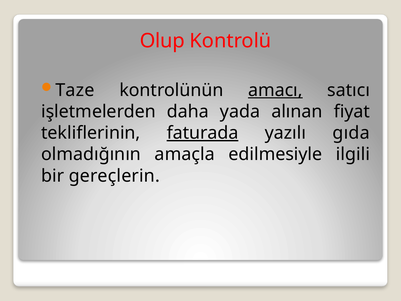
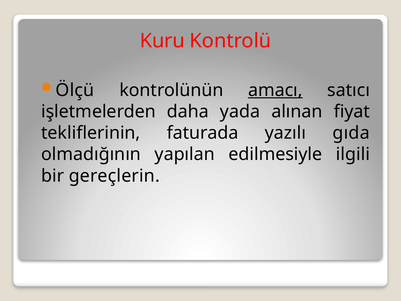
Olup: Olup -> Kuru
Taze: Taze -> Ölçü
faturada underline: present -> none
amaçla: amaçla -> yapılan
